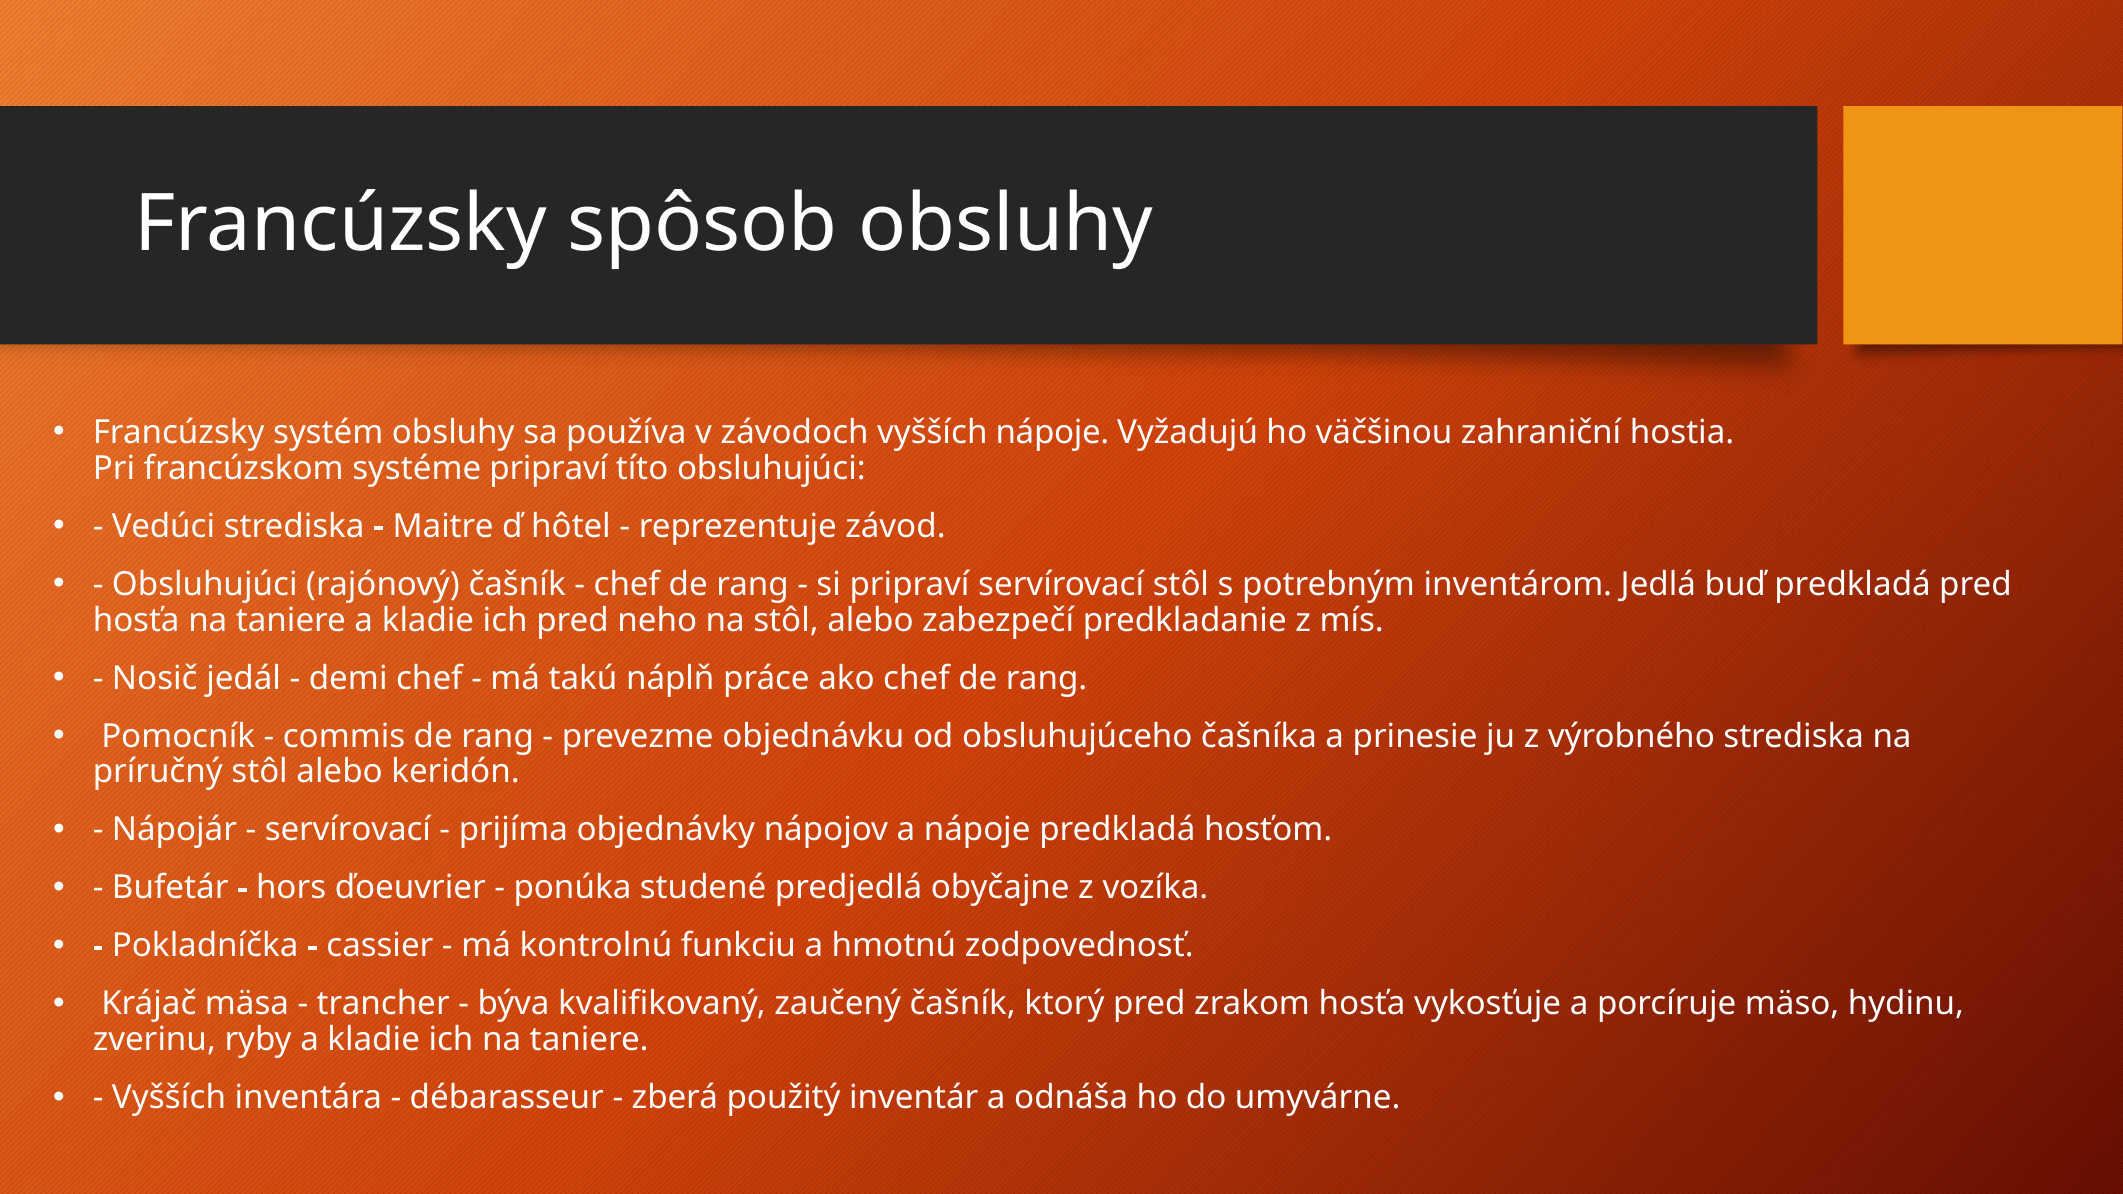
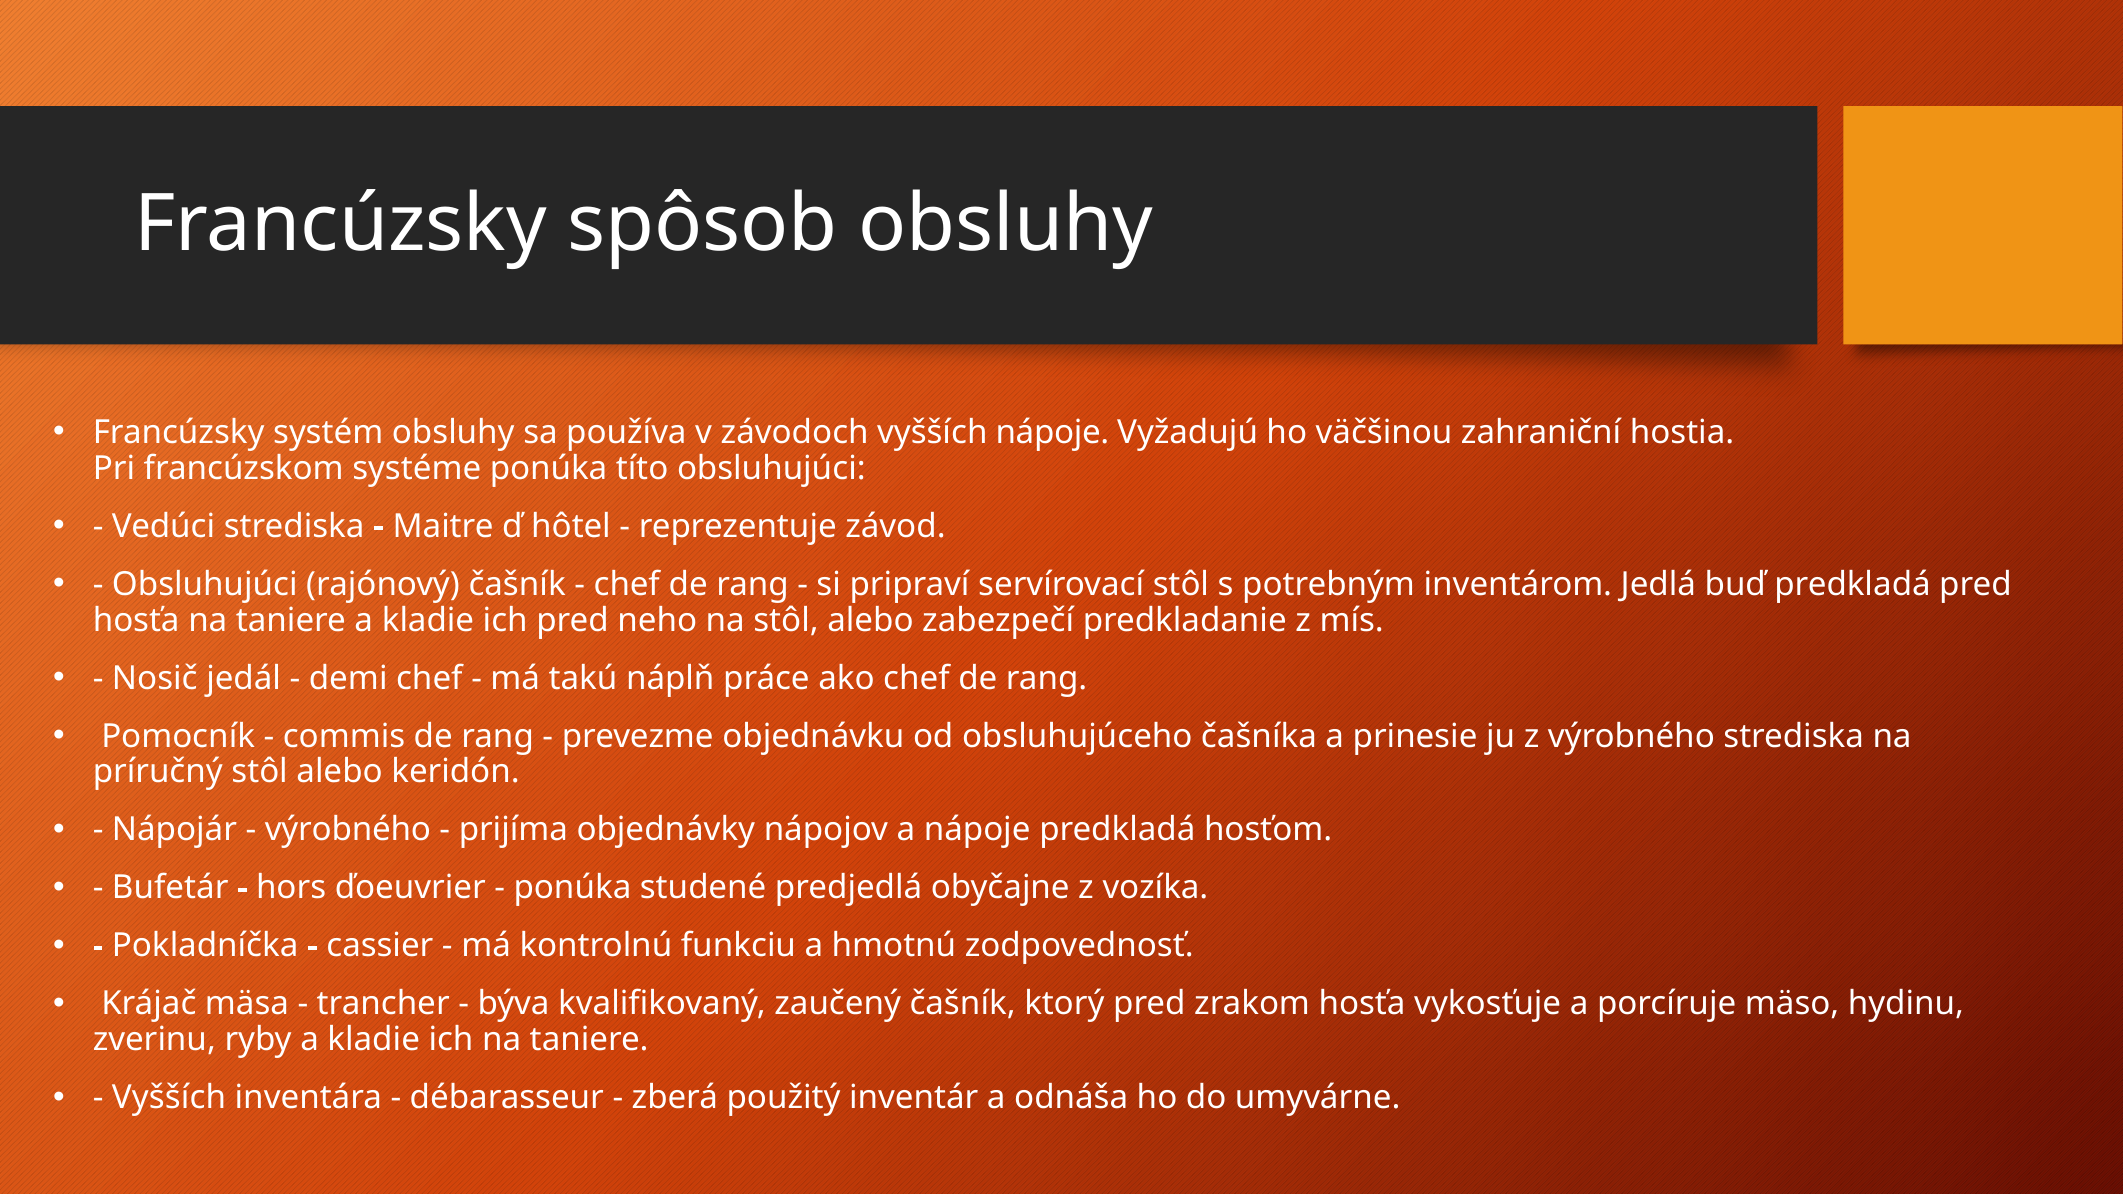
systéme pripraví: pripraví -> ponúka
servírovací at (348, 830): servírovací -> výrobného
